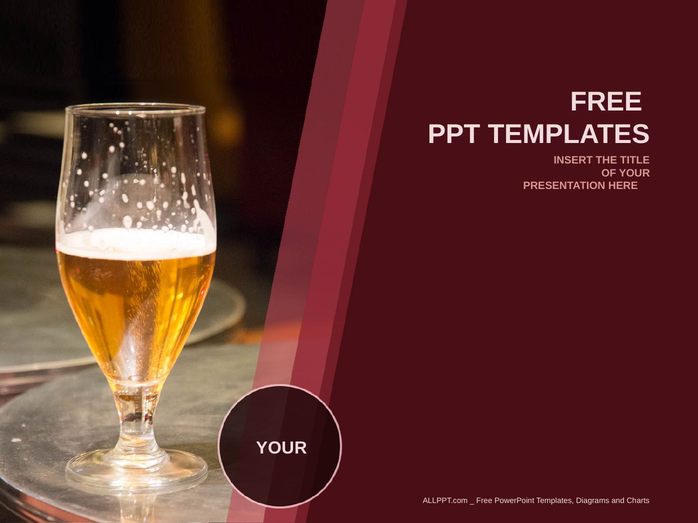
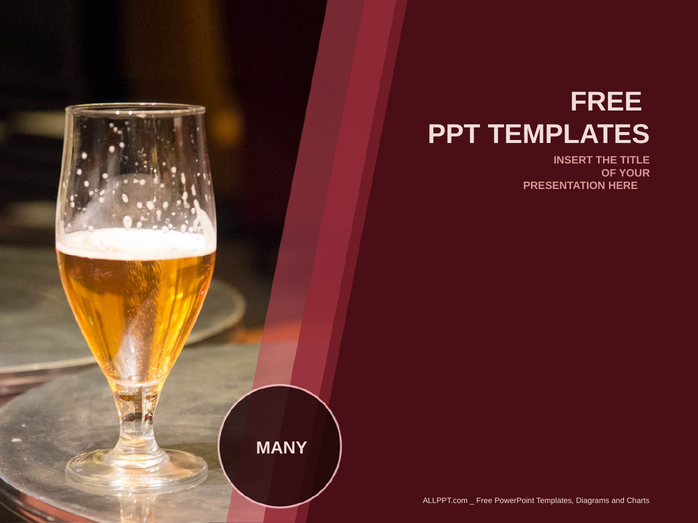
YOUR at (282, 449): YOUR -> MANY
